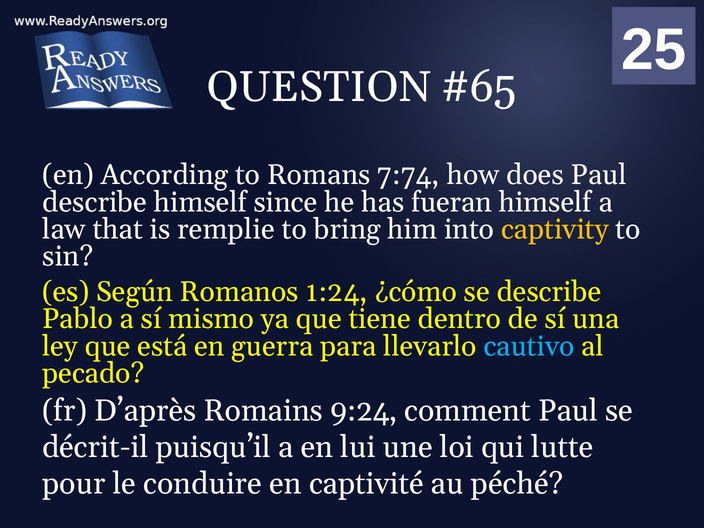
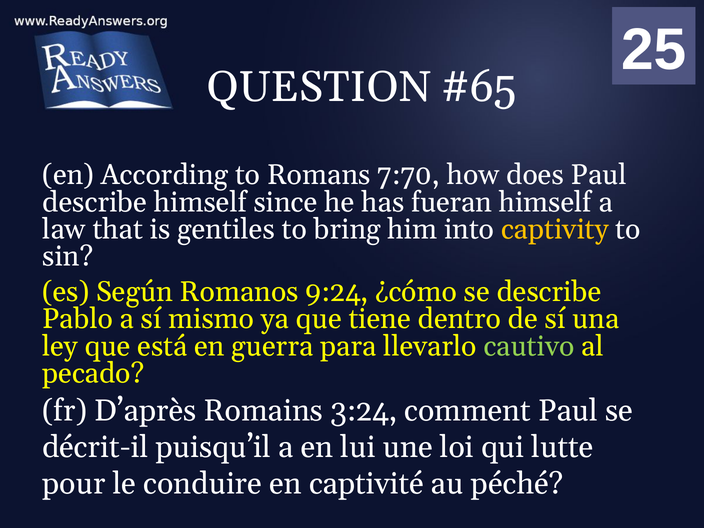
7:74: 7:74 -> 7:70
remplie: remplie -> gentiles
1:24: 1:24 -> 9:24
cautivo colour: light blue -> light green
9:24: 9:24 -> 3:24
